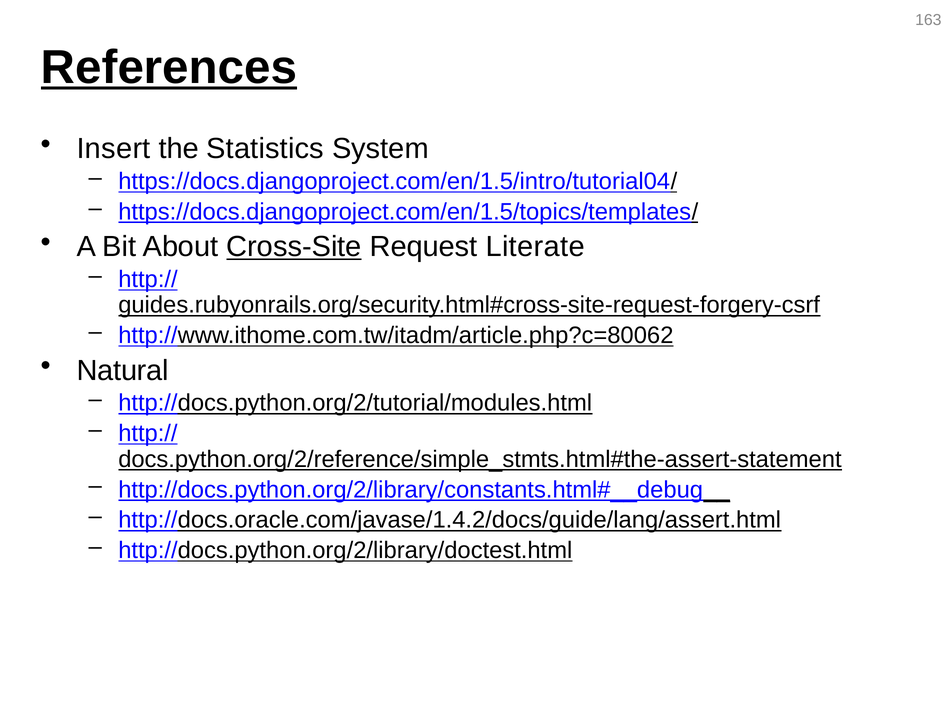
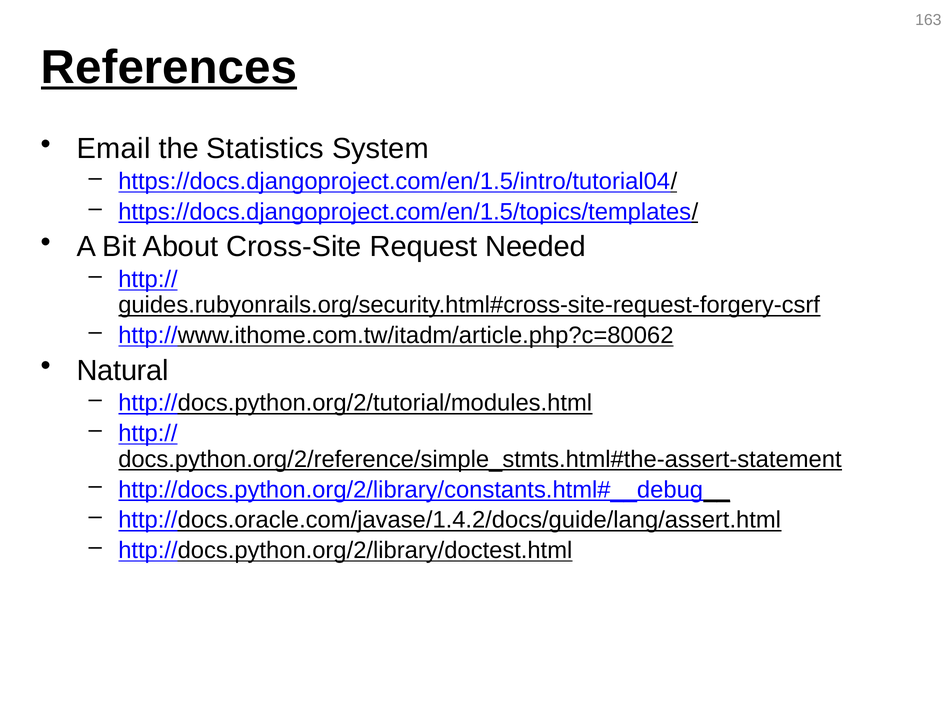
Insert: Insert -> Email
Cross-Site underline: present -> none
Literate: Literate -> Needed
